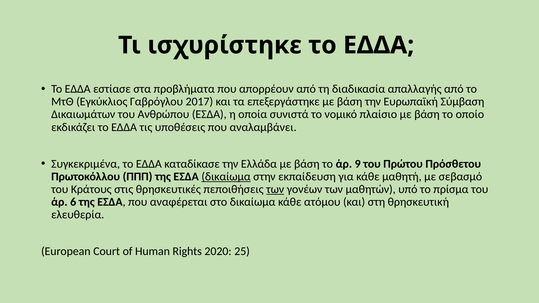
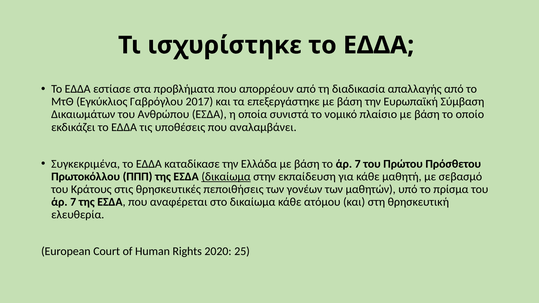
το άρ 9: 9 -> 7
των at (275, 189) underline: present -> none
6 at (73, 202): 6 -> 7
